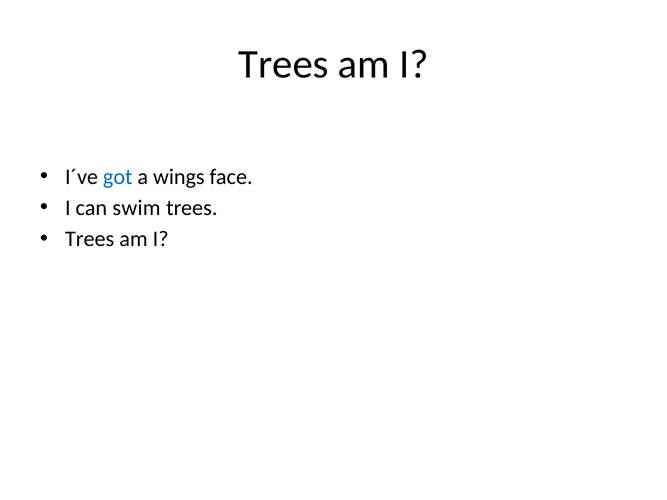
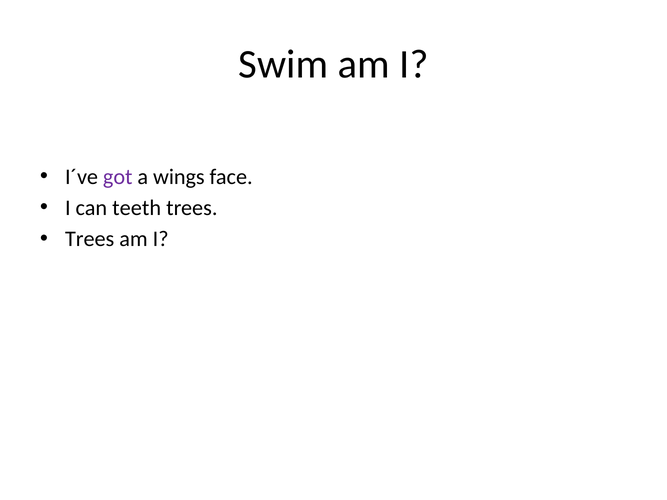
Trees at (284, 65): Trees -> Swim
got colour: blue -> purple
swim: swim -> teeth
